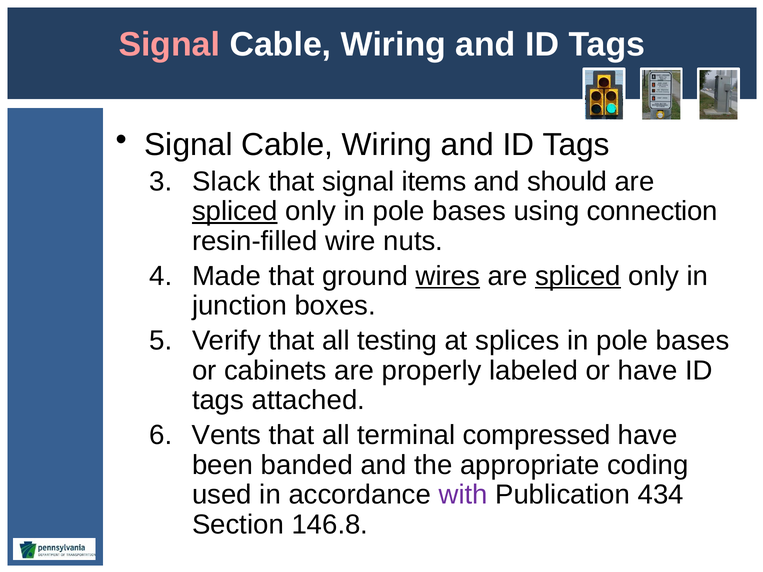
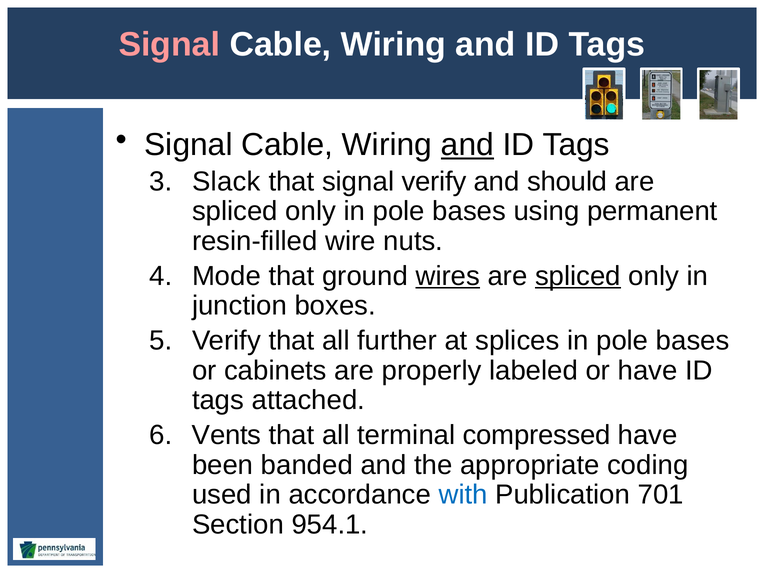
and at (467, 145) underline: none -> present
signal items: items -> verify
spliced at (235, 211) underline: present -> none
connection: connection -> permanent
Made: Made -> Mode
testing: testing -> further
with colour: purple -> blue
434: 434 -> 701
146.8: 146.8 -> 954.1
